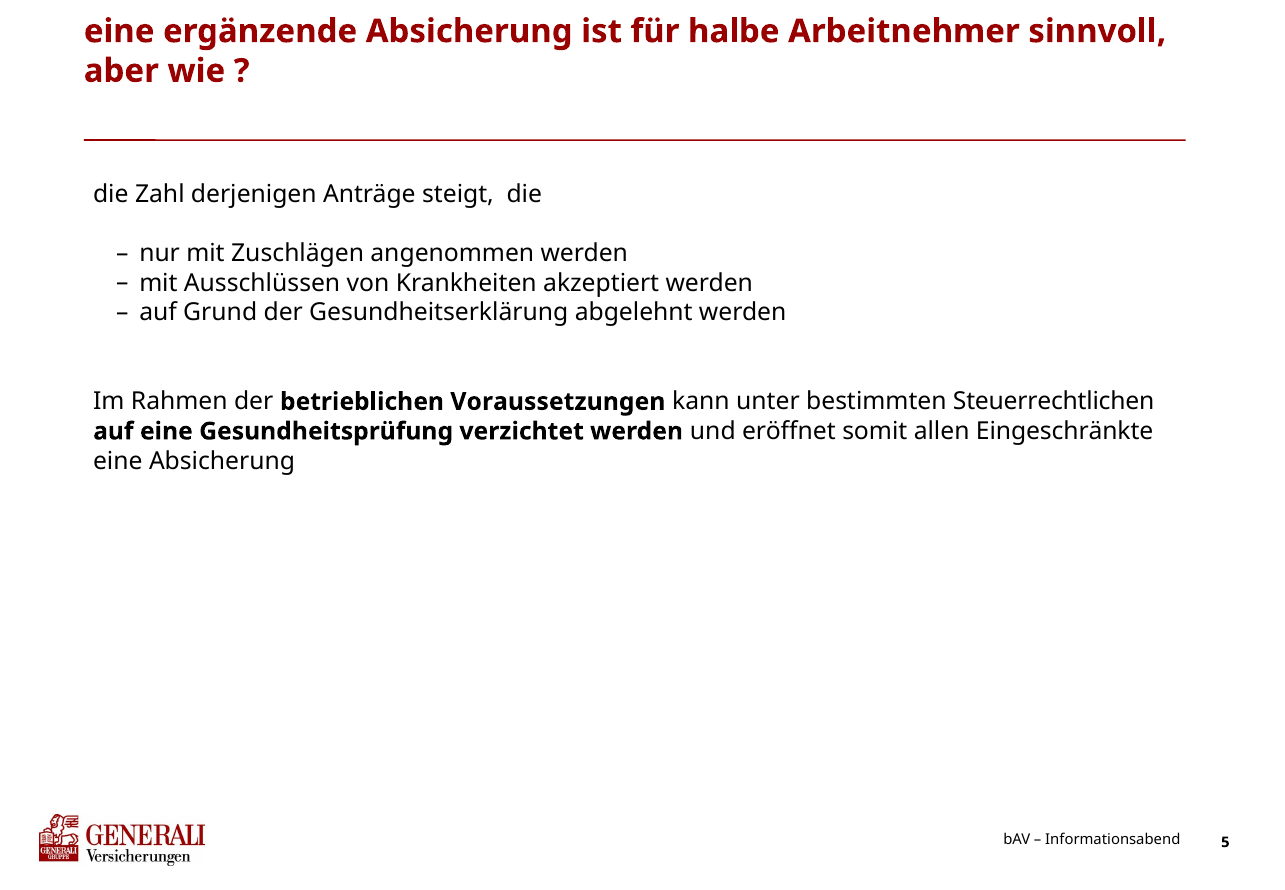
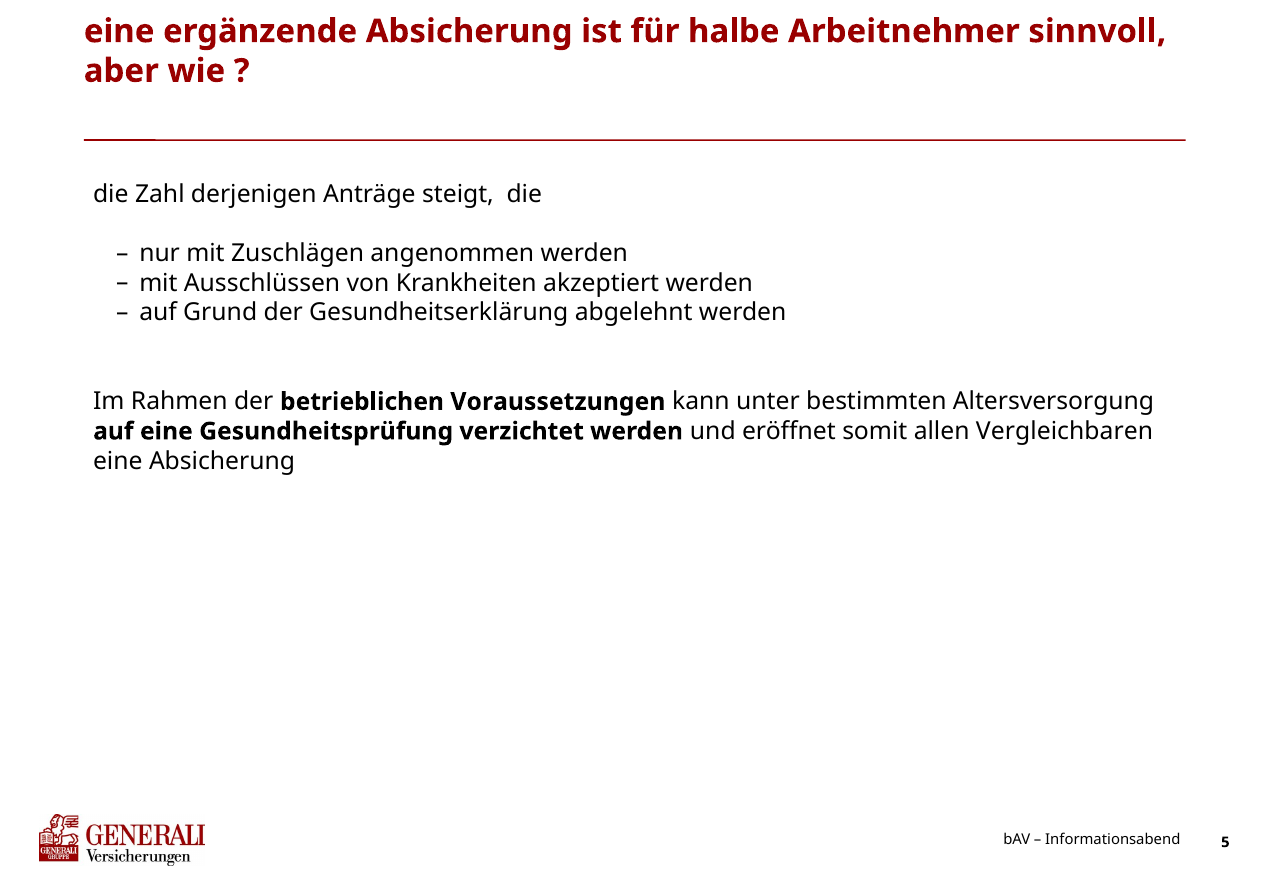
Steuerrechtlichen: Steuerrechtlichen -> Altersversorgung
Eingeschränkte: Eingeschränkte -> Vergleichbaren
